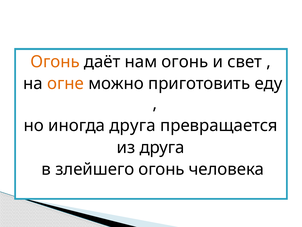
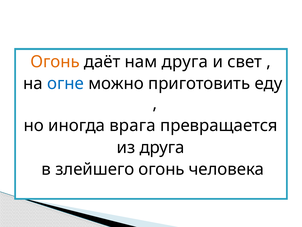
нам огонь: огонь -> друга
огне colour: orange -> blue
иногда друга: друга -> врага
